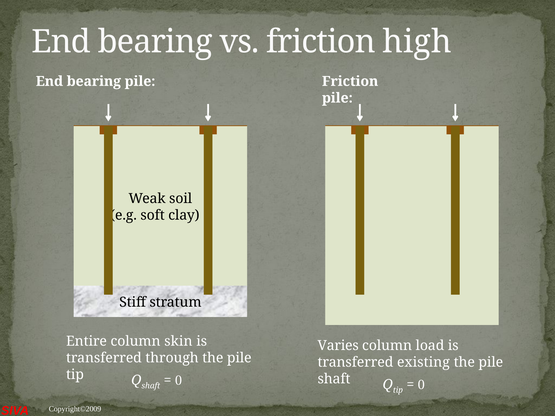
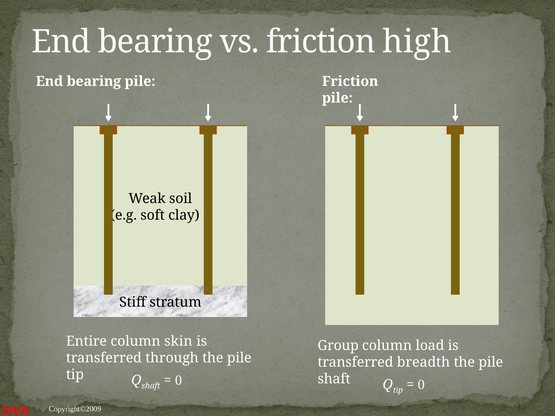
Varies: Varies -> Group
existing: existing -> breadth
